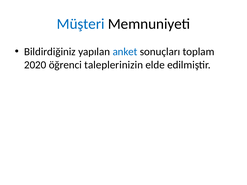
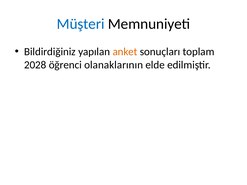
anket colour: blue -> orange
2020: 2020 -> 2028
taleplerinizin: taleplerinizin -> olanaklarının
